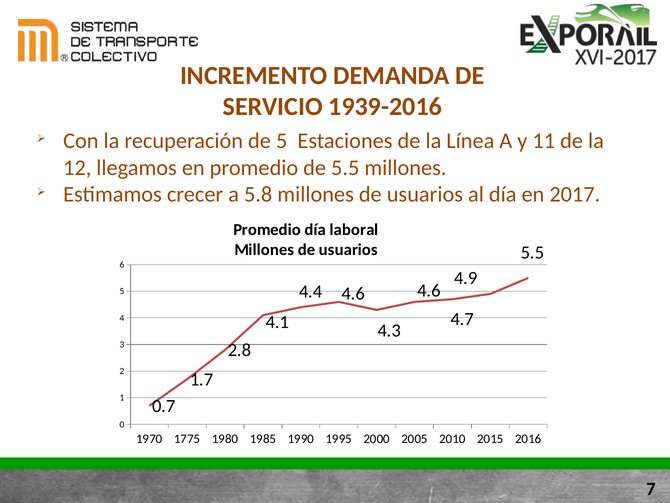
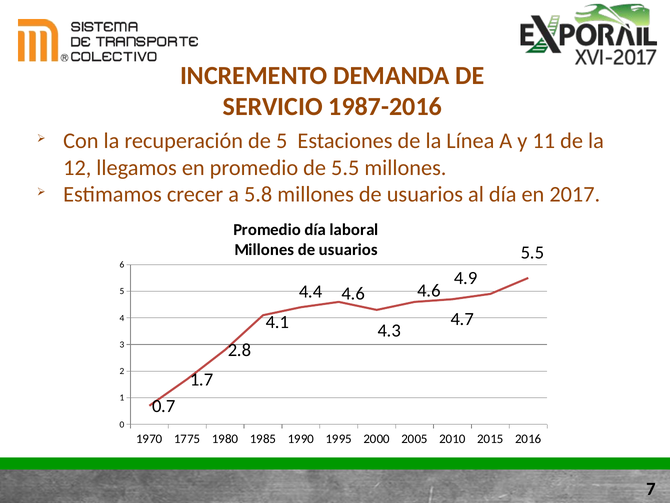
1939-2016: 1939-2016 -> 1987-2016
